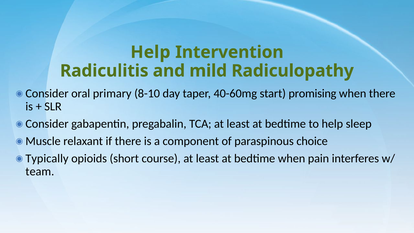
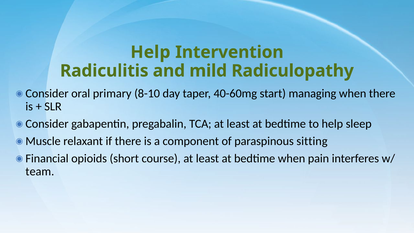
promising: promising -> managing
choice: choice -> sitting
Typically: Typically -> Financial
